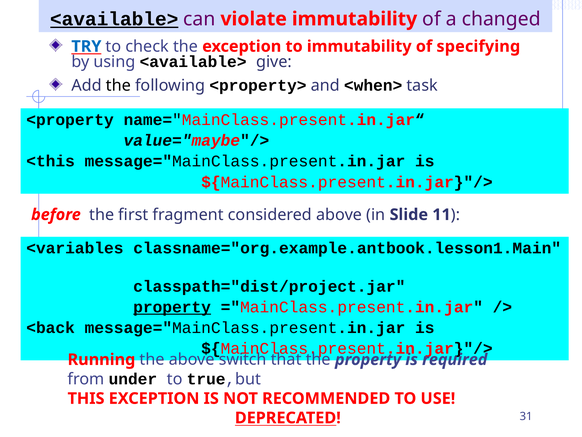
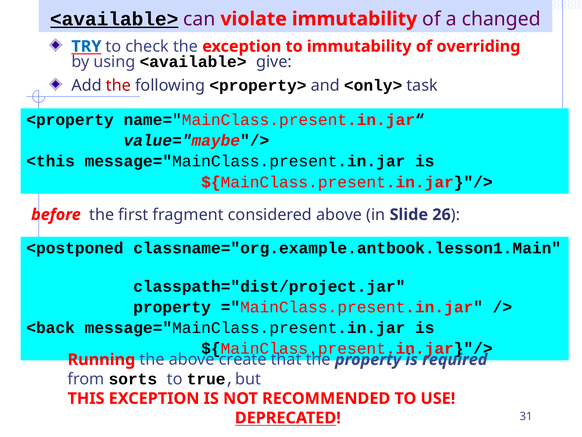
specifying: specifying -> overriding
the at (118, 86) colour: black -> red
<when>: <when> -> <only>
11: 11 -> 26
<variables: <variables -> <postponed
property at (172, 307) underline: present -> none
switch: switch -> create
under: under -> sorts
